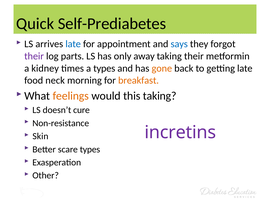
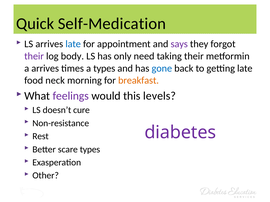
Self-Prediabetes: Self-Prediabetes -> Self-Medication
says colour: blue -> purple
parts: parts -> body
away: away -> need
a kidney: kidney -> arrives
gone colour: orange -> blue
feelings colour: orange -> purple
this taking: taking -> levels
incretins: incretins -> diabetes
Skin: Skin -> Rest
